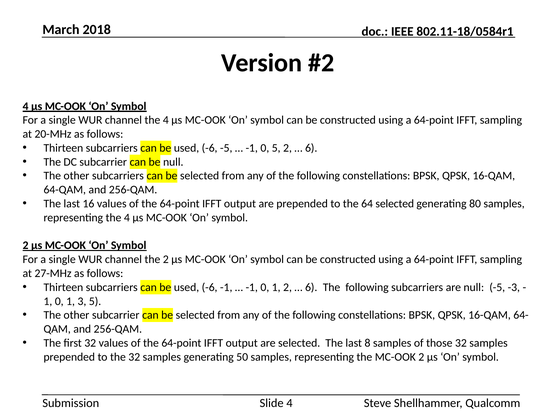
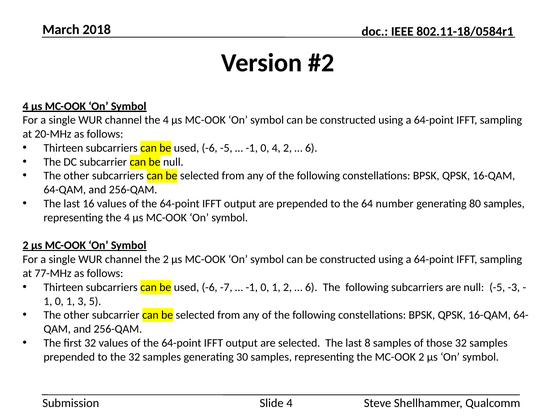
0 5: 5 -> 4
64 selected: selected -> number
27-MHz: 27-MHz -> 77-MHz
-6 -1: -1 -> -7
50: 50 -> 30
